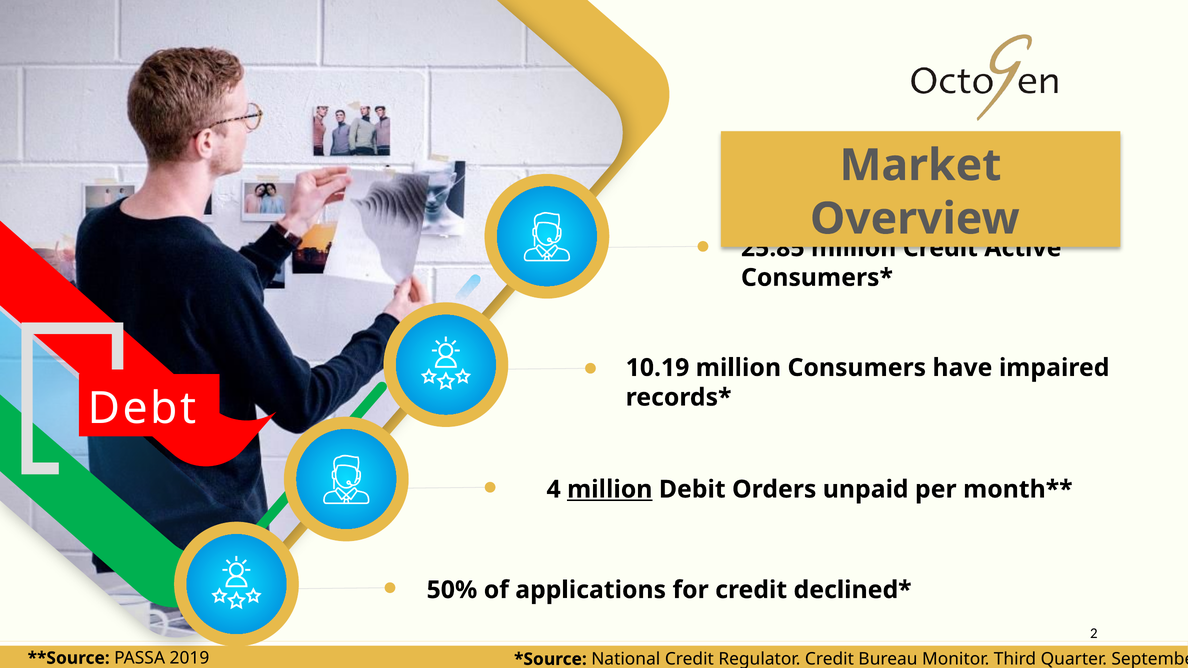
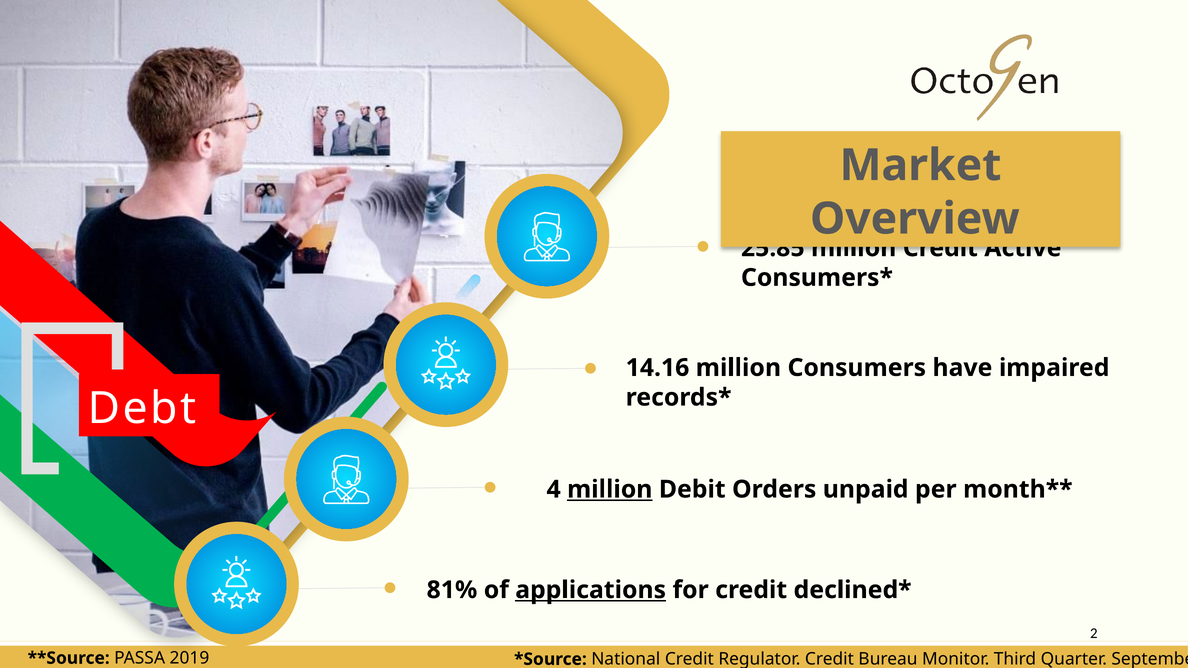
10.19: 10.19 -> 14.16
50%: 50% -> 81%
applications underline: none -> present
